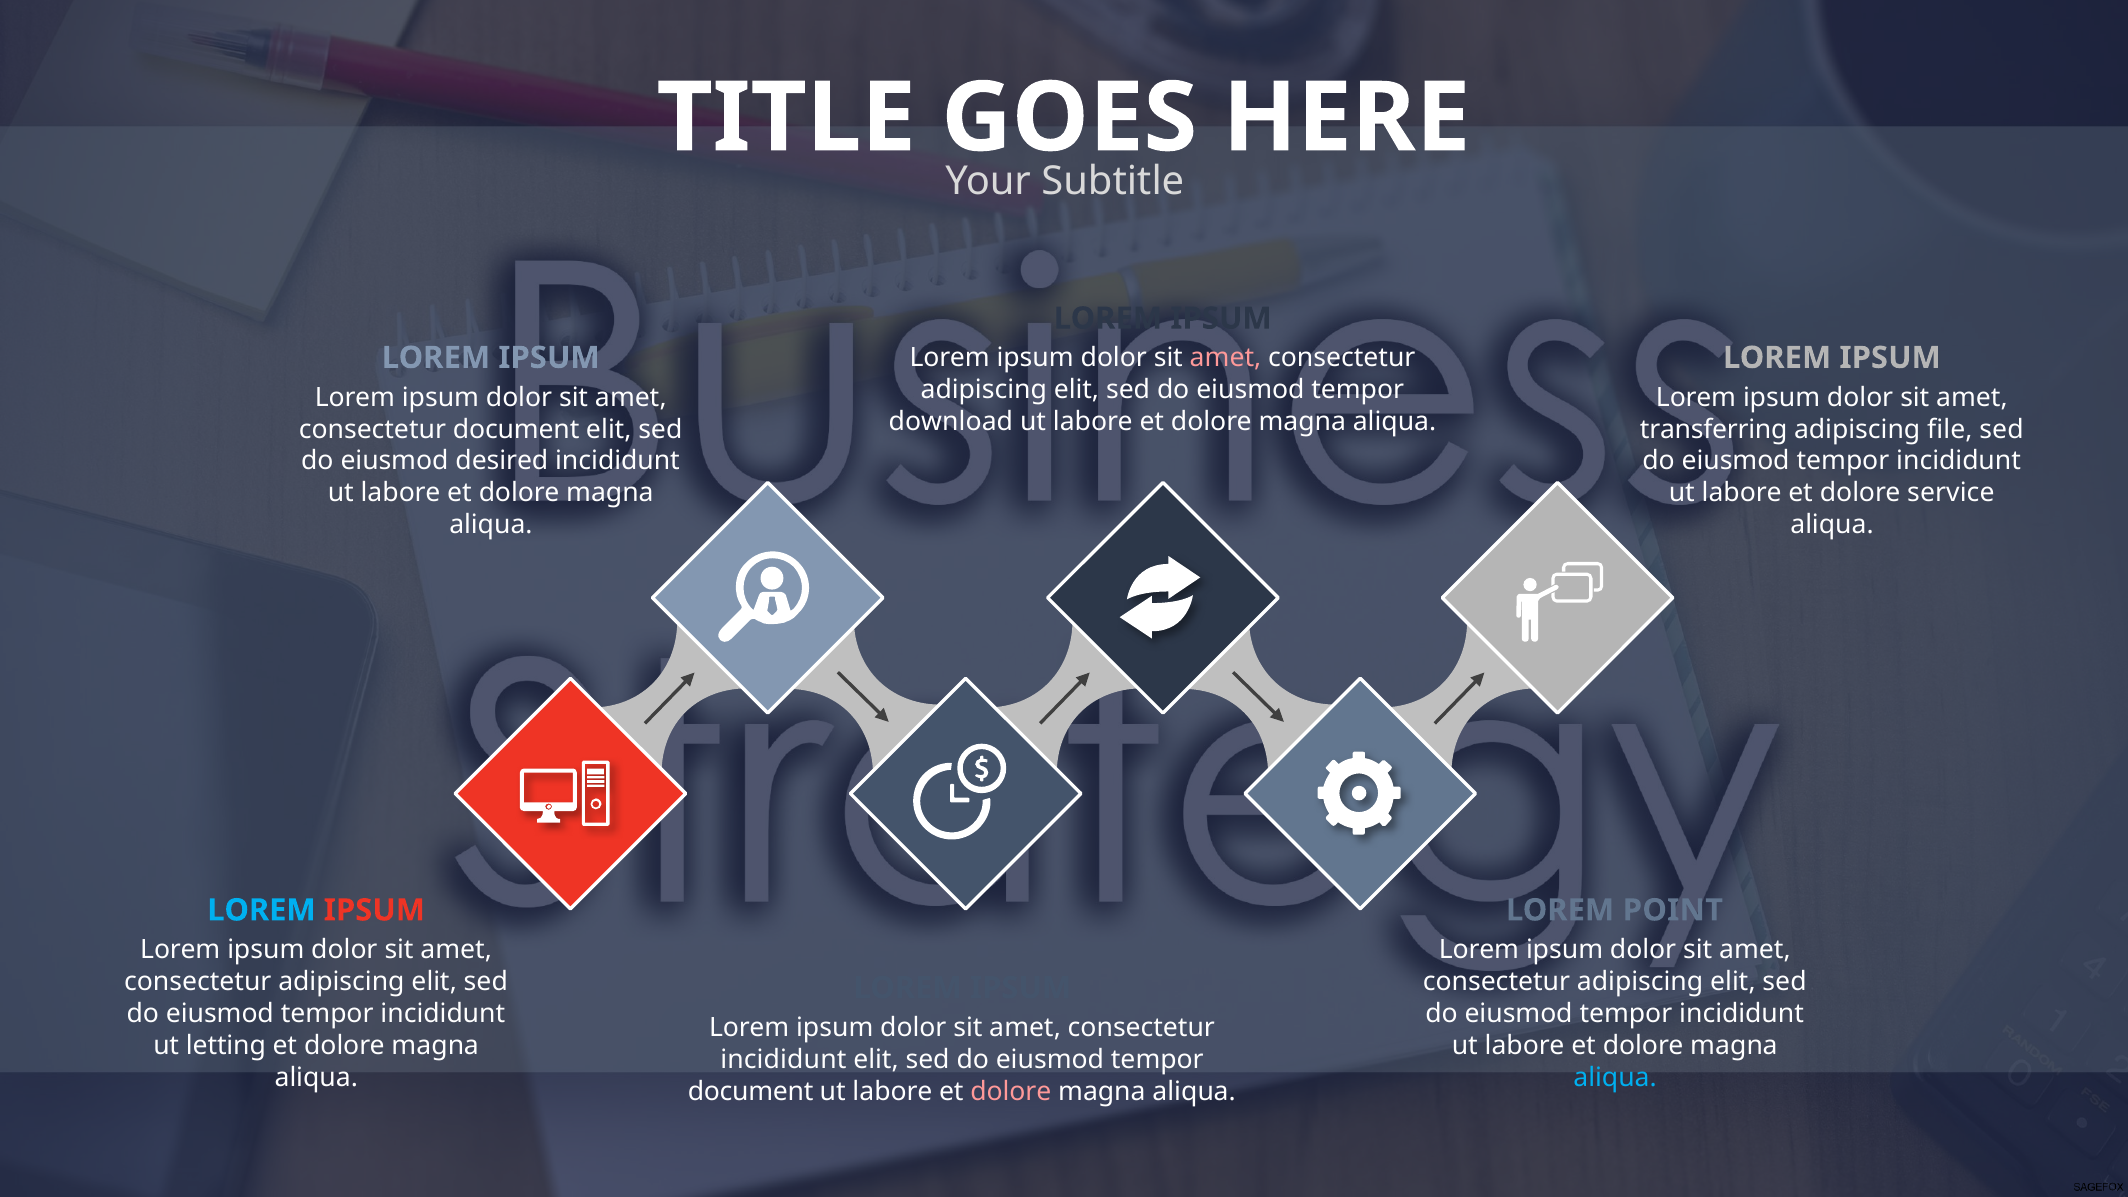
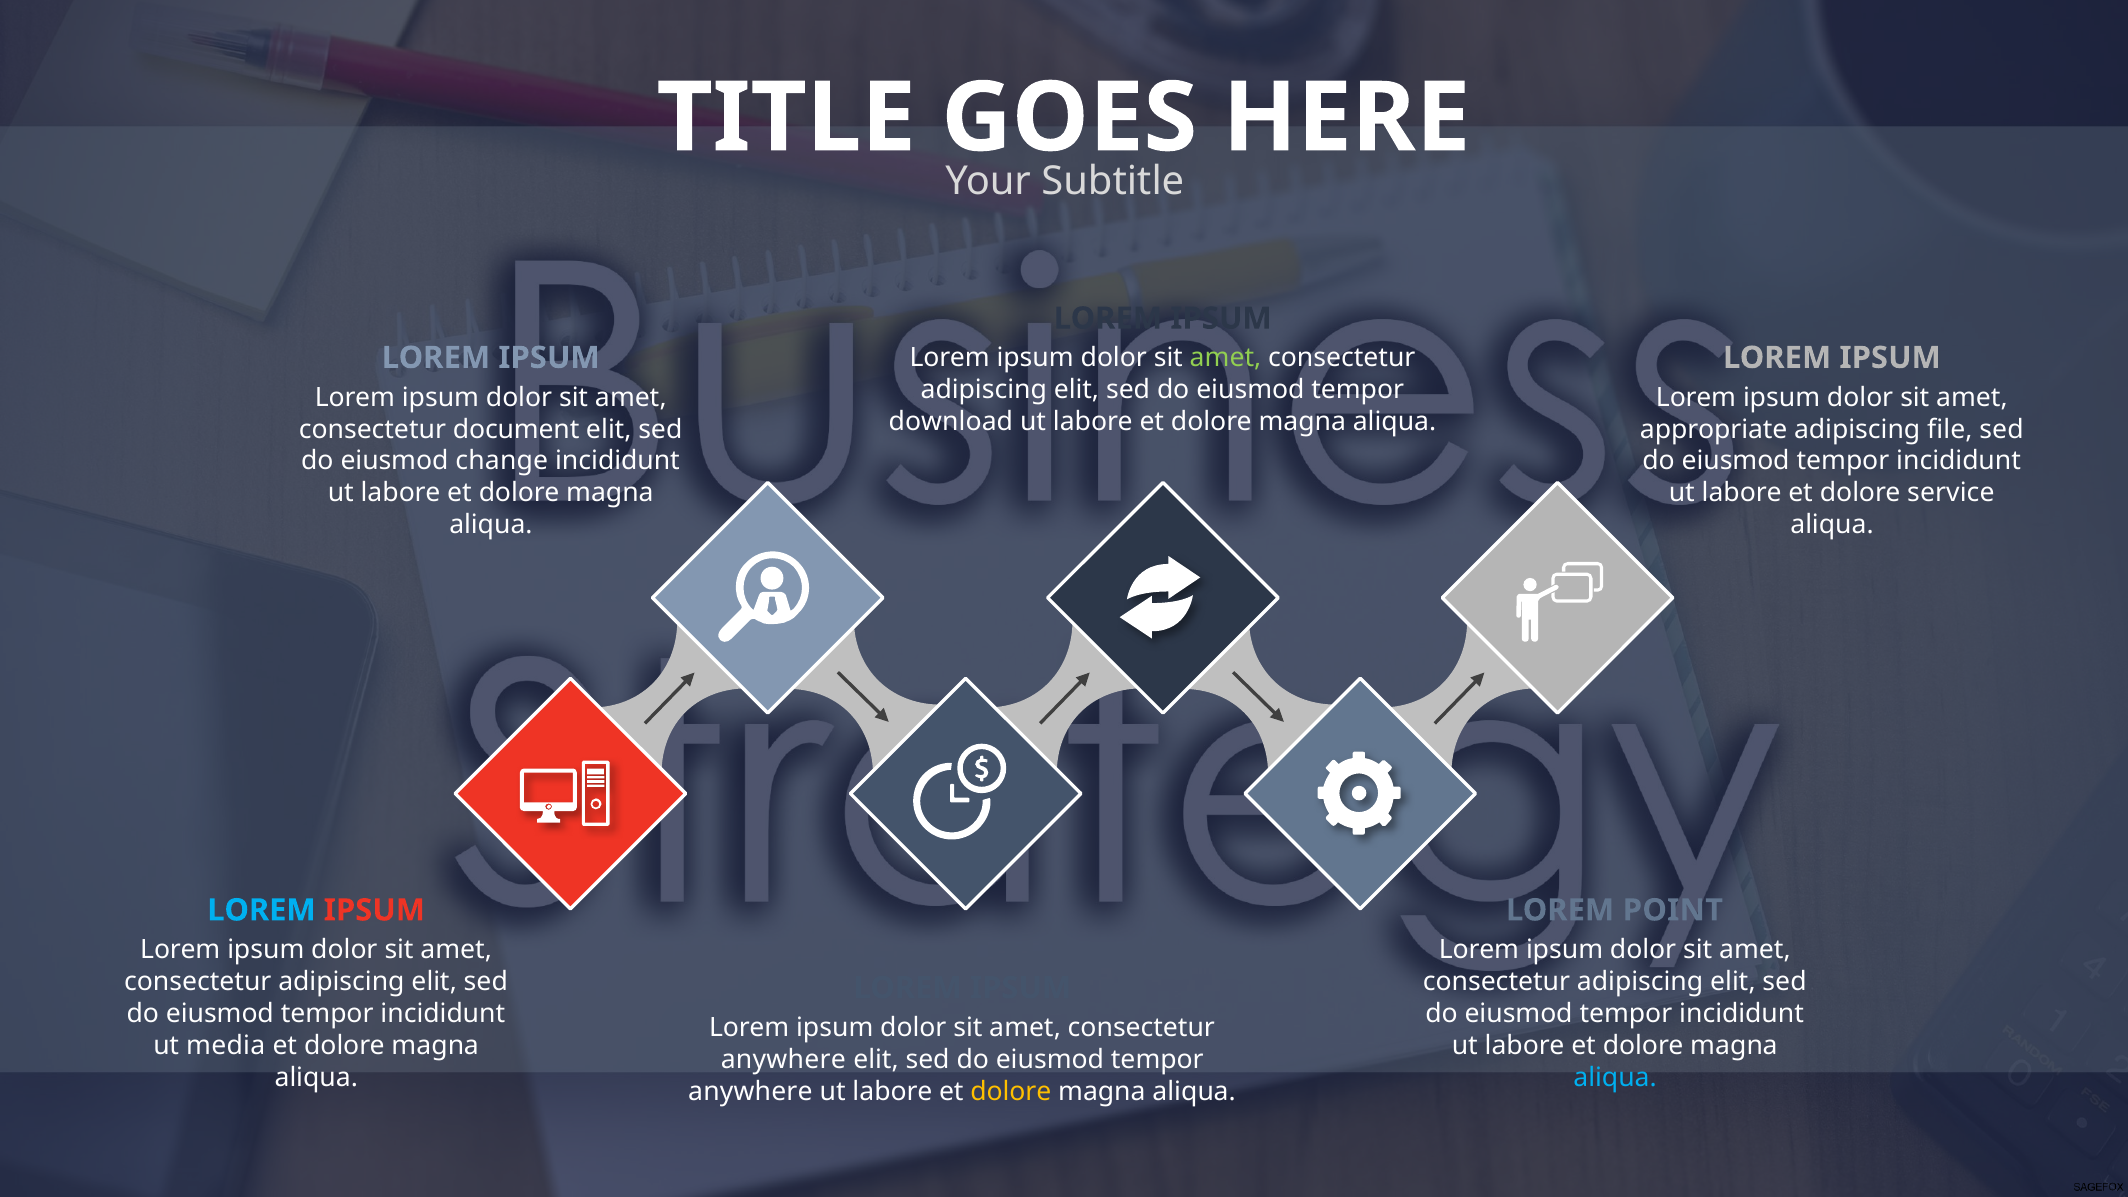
amet at (1225, 358) colour: pink -> light green
transferring: transferring -> appropriate
desired: desired -> change
letting: letting -> media
incididunt at (783, 1059): incididunt -> anywhere
document at (751, 1091): document -> anywhere
dolore at (1011, 1091) colour: pink -> yellow
